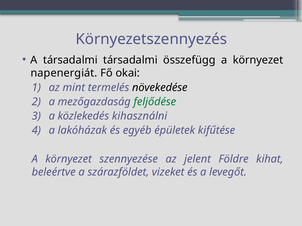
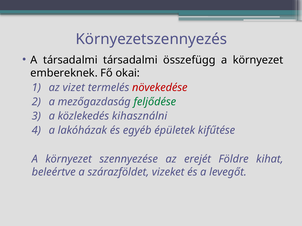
napenergiát: napenergiát -> embereknek
mint: mint -> vizet
növekedése colour: black -> red
jelent: jelent -> erejét
